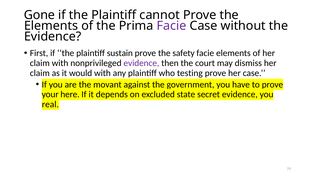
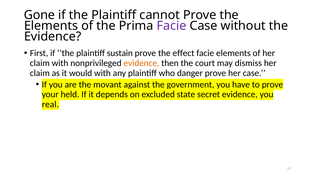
safety: safety -> effect
evidence at (141, 63) colour: purple -> orange
testing: testing -> danger
here: here -> held
